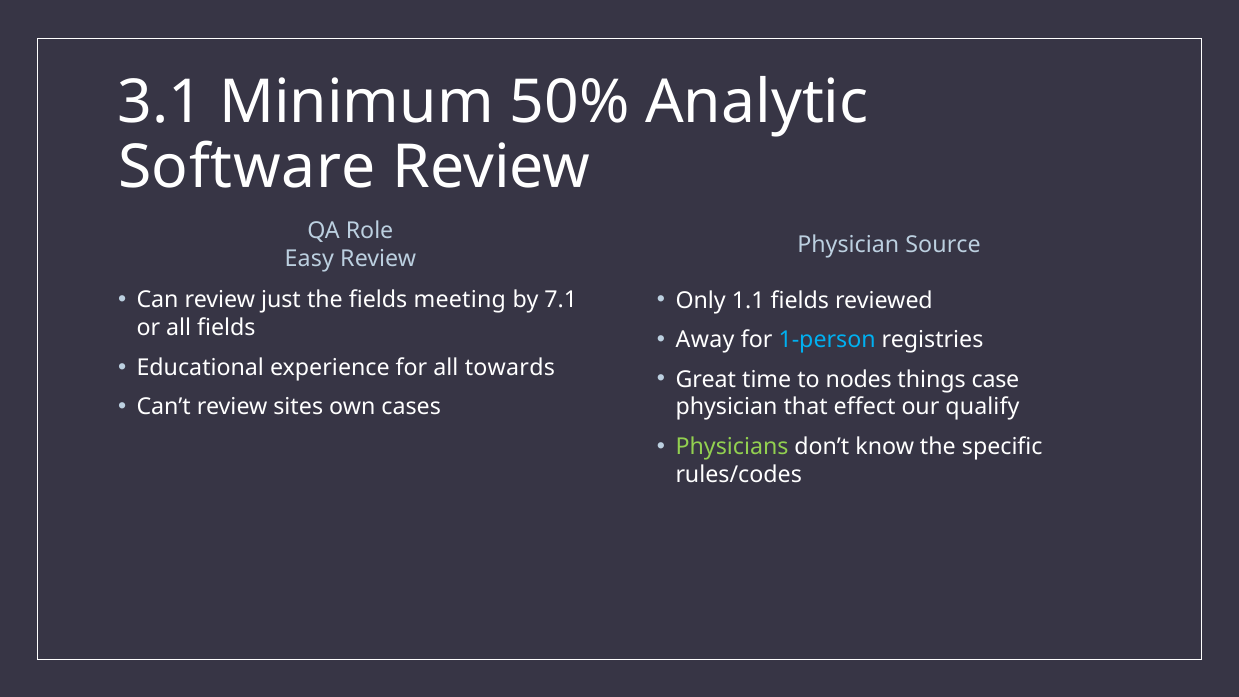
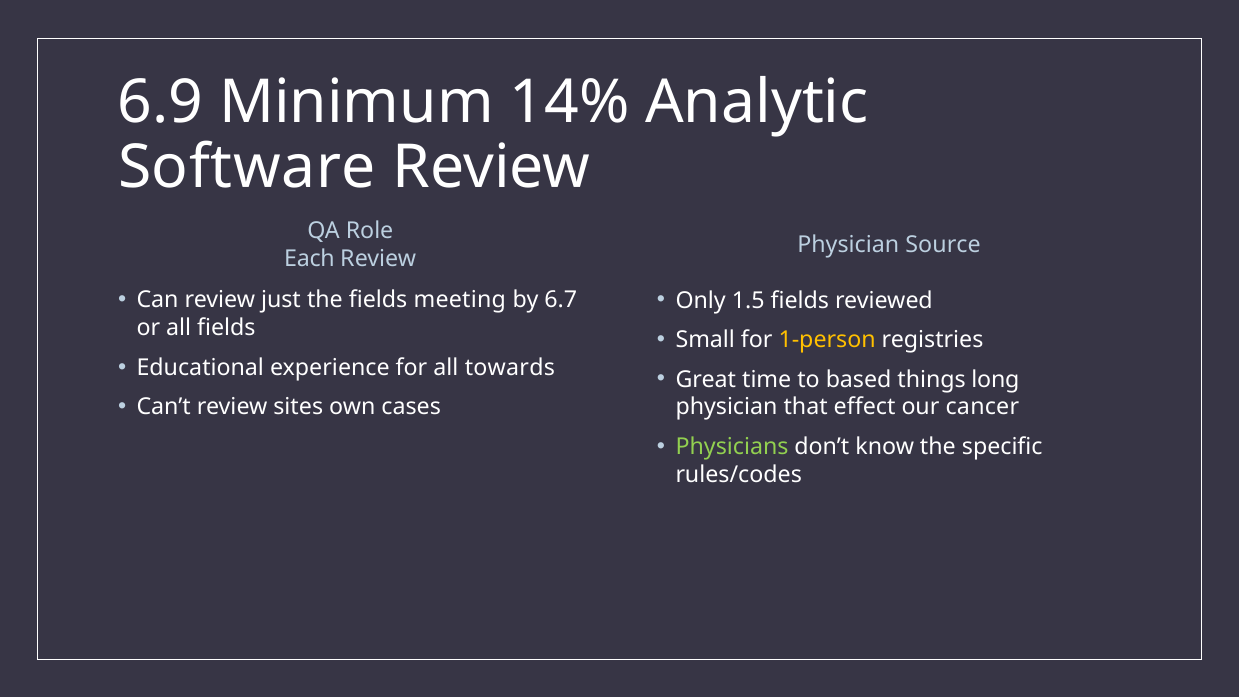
3.1: 3.1 -> 6.9
50%: 50% -> 14%
Easy: Easy -> Each
7.1: 7.1 -> 6.7
1.1: 1.1 -> 1.5
Away: Away -> Small
1-person colour: light blue -> yellow
nodes: nodes -> based
case: case -> long
qualify: qualify -> cancer
